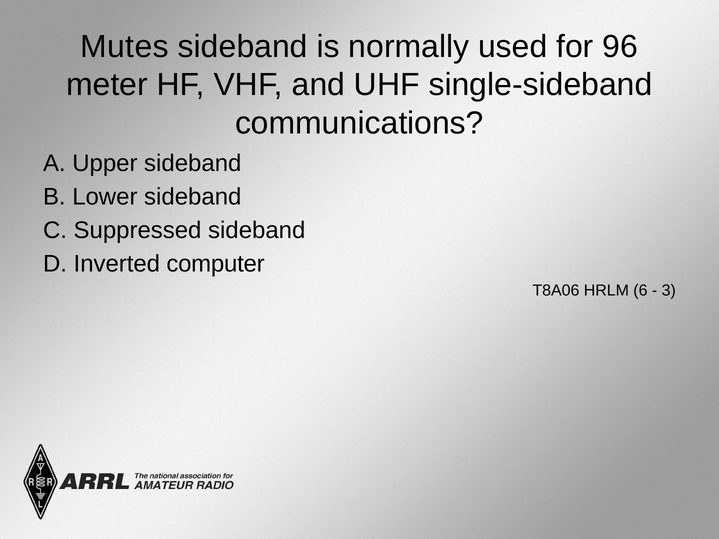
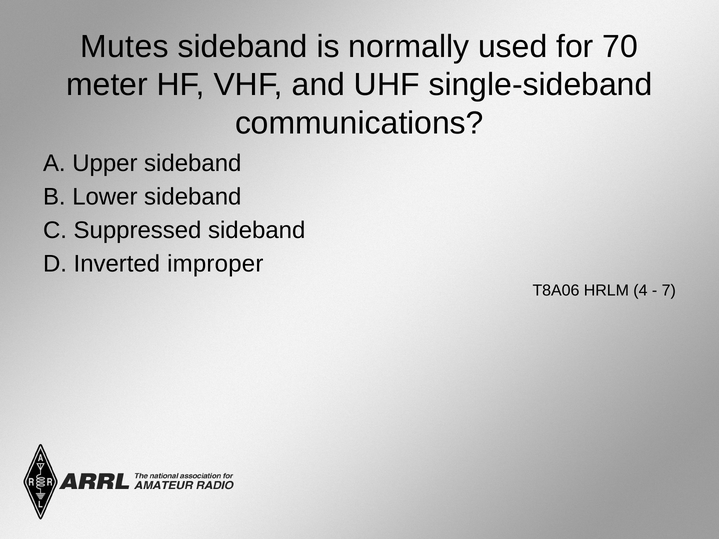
96: 96 -> 70
computer: computer -> improper
6: 6 -> 4
3: 3 -> 7
